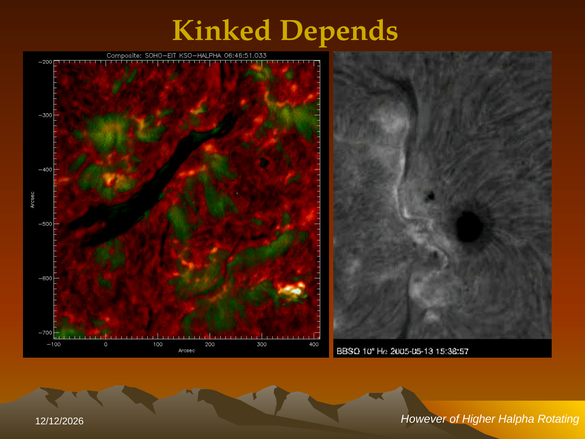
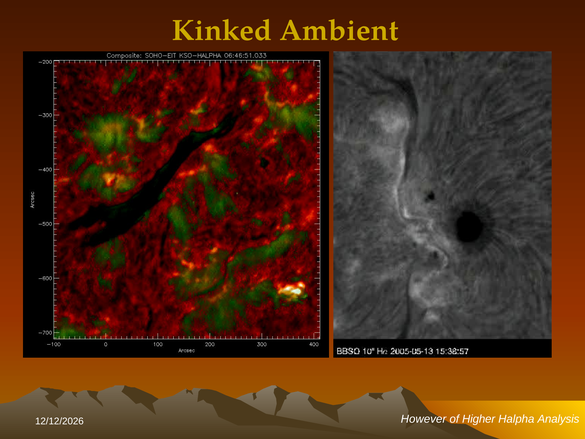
Depends: Depends -> Ambient
Rotating: Rotating -> Analysis
